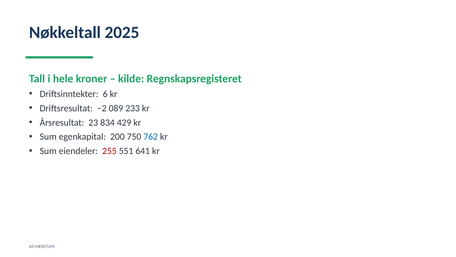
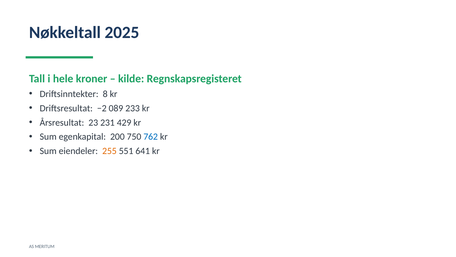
6: 6 -> 8
834: 834 -> 231
255 colour: red -> orange
